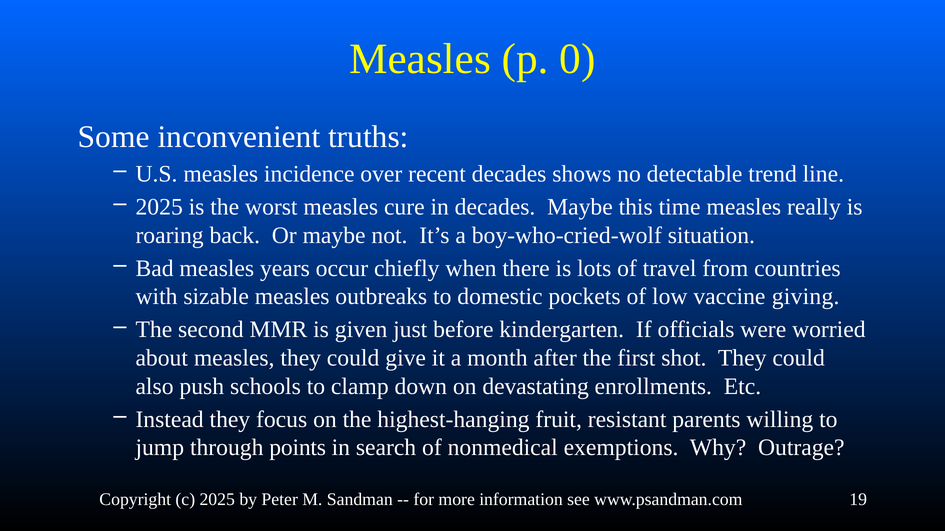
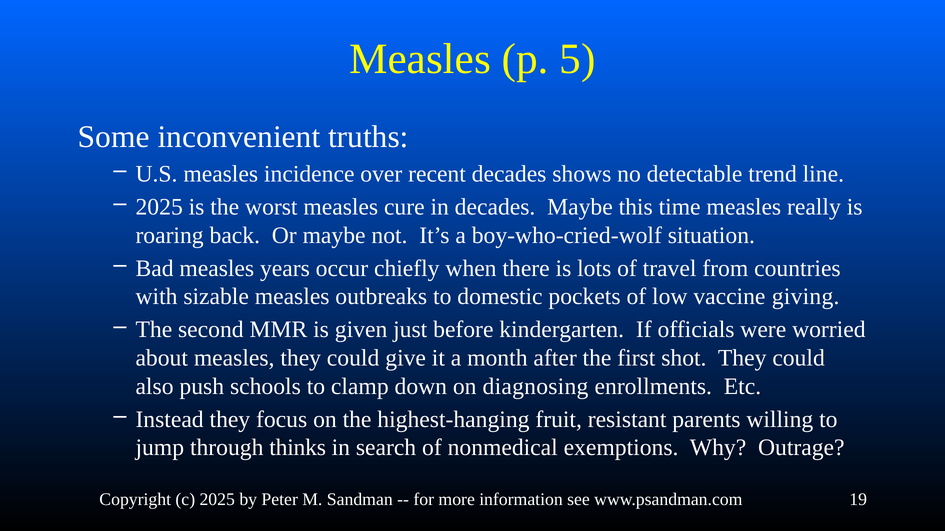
0: 0 -> 5
devastating: devastating -> diagnosing
points: points -> thinks
